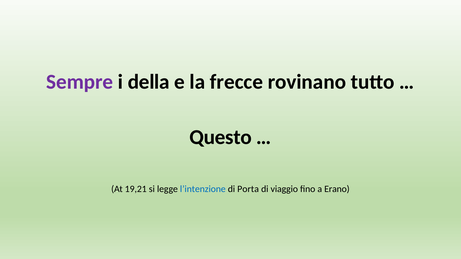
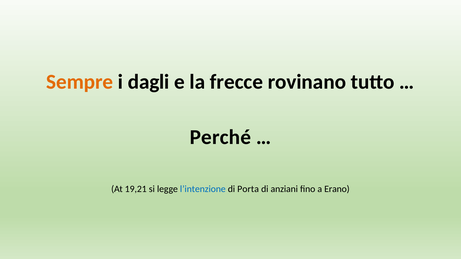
Sempre colour: purple -> orange
della: della -> dagli
Questo: Questo -> Perché
viaggio: viaggio -> anziani
